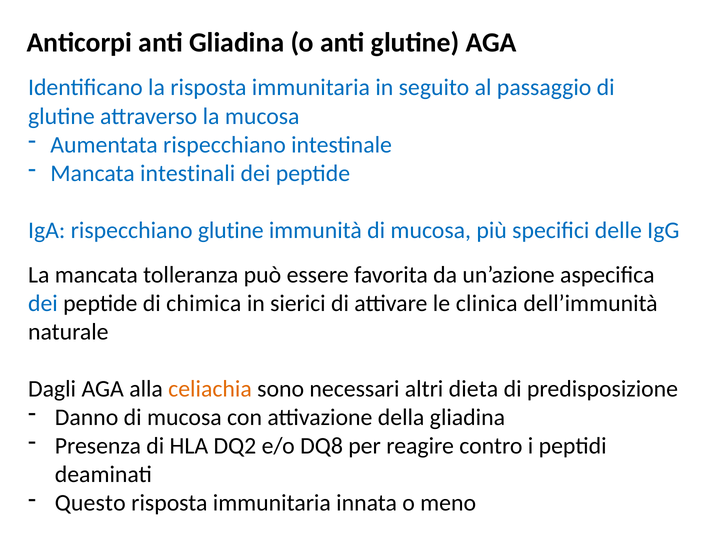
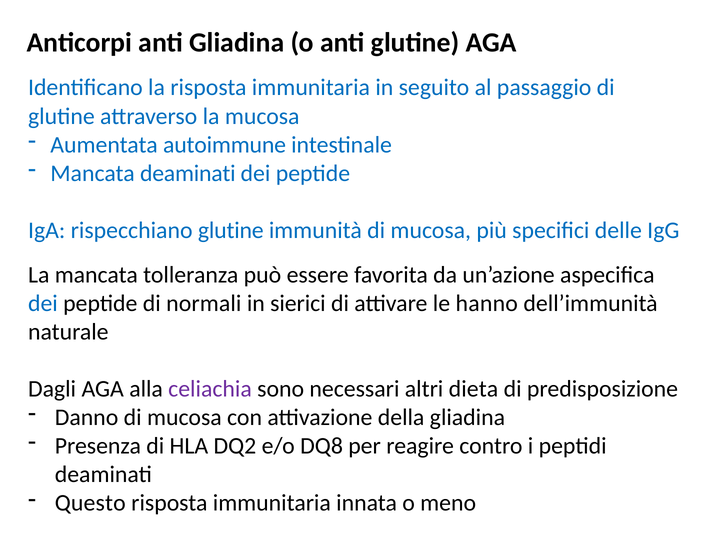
Aumentata rispecchiano: rispecchiano -> autoimmune
Mancata intestinali: intestinali -> deaminati
chimica: chimica -> normali
clinica: clinica -> hanno
celiachia colour: orange -> purple
